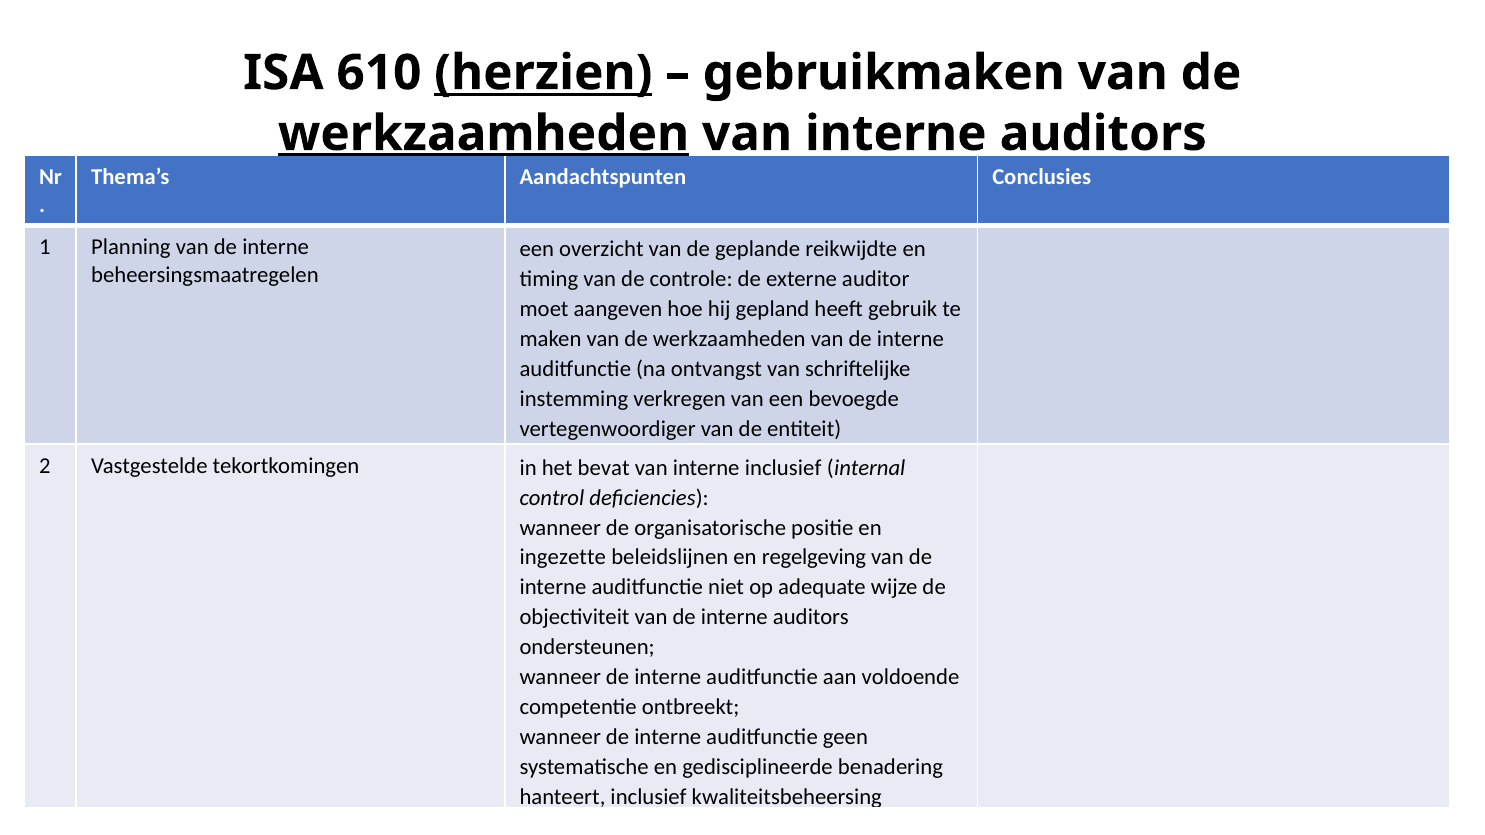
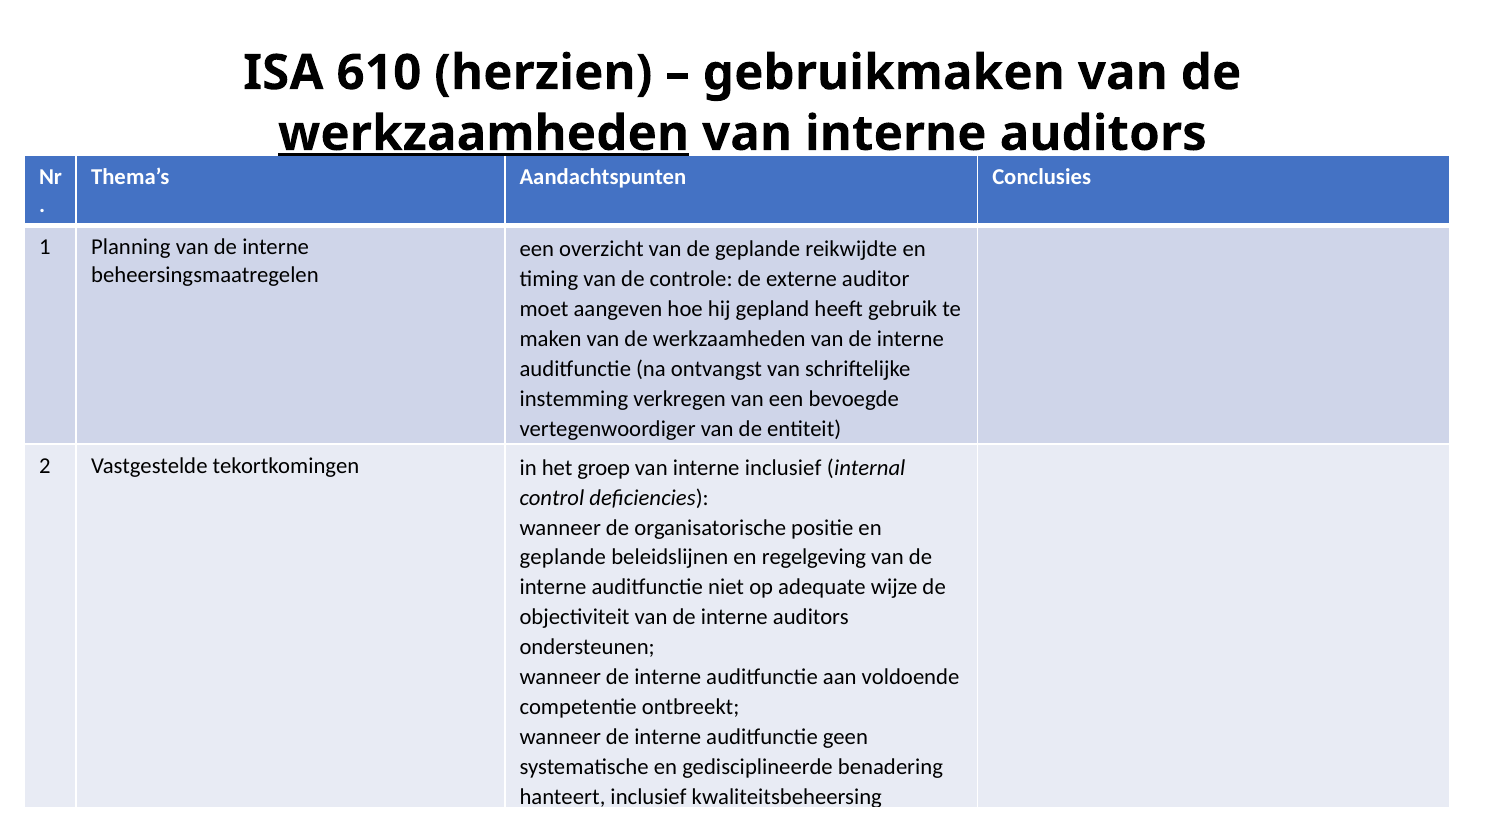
herzien underline: present -> none
bevat: bevat -> groep
ingezette at (563, 558): ingezette -> geplande
